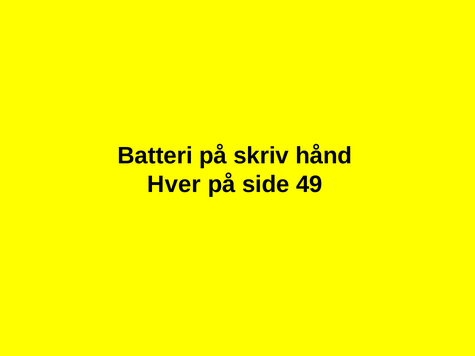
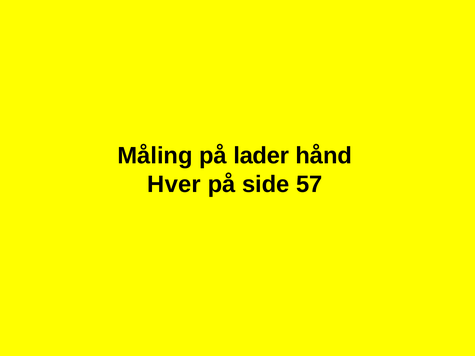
Batteri: Batteri -> Måling
skriv: skriv -> lader
49: 49 -> 57
